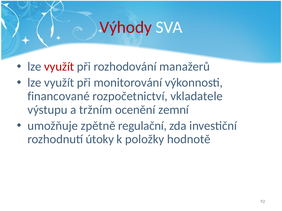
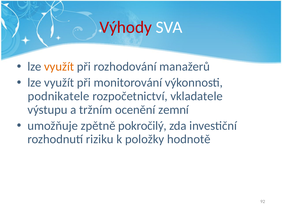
využít at (59, 67) colour: red -> orange
financované: financované -> podnikatele
regulační: regulační -> pokročilý
útoky: útoky -> riziku
